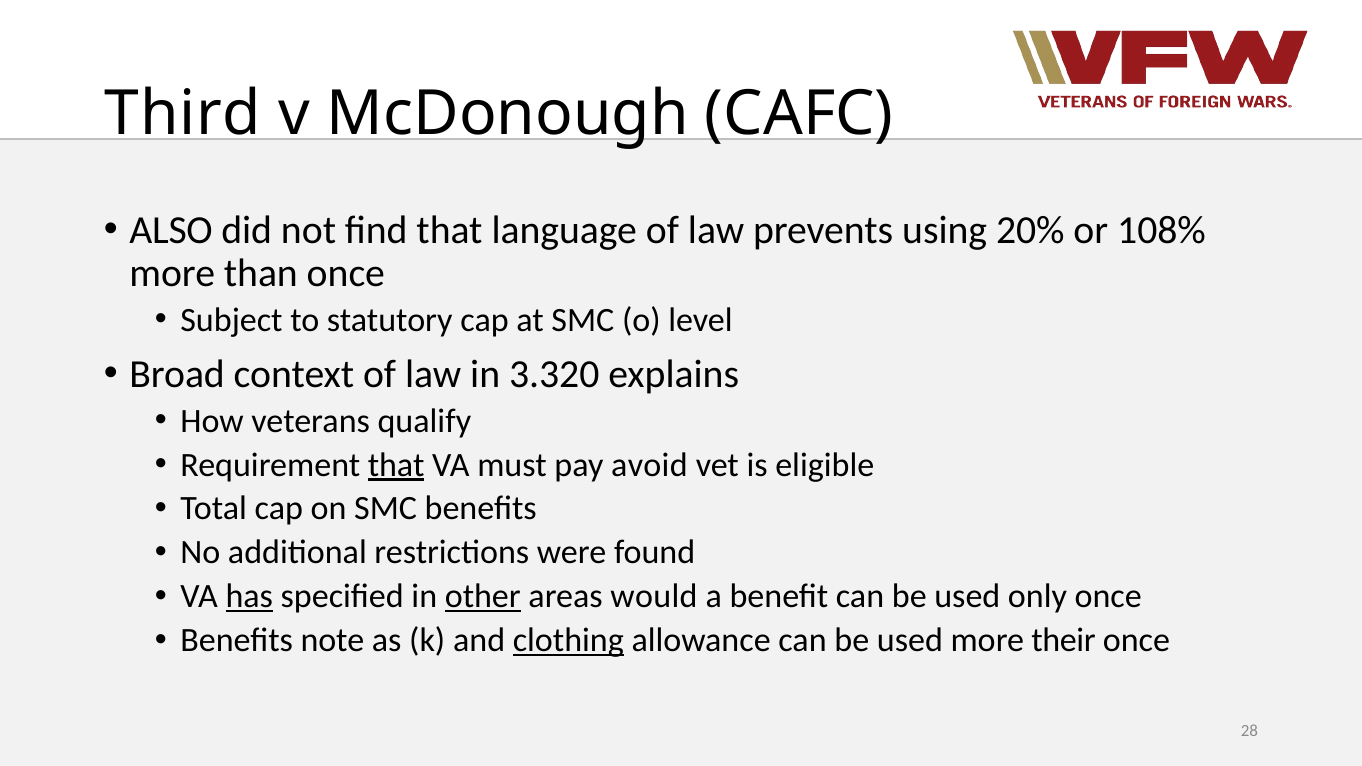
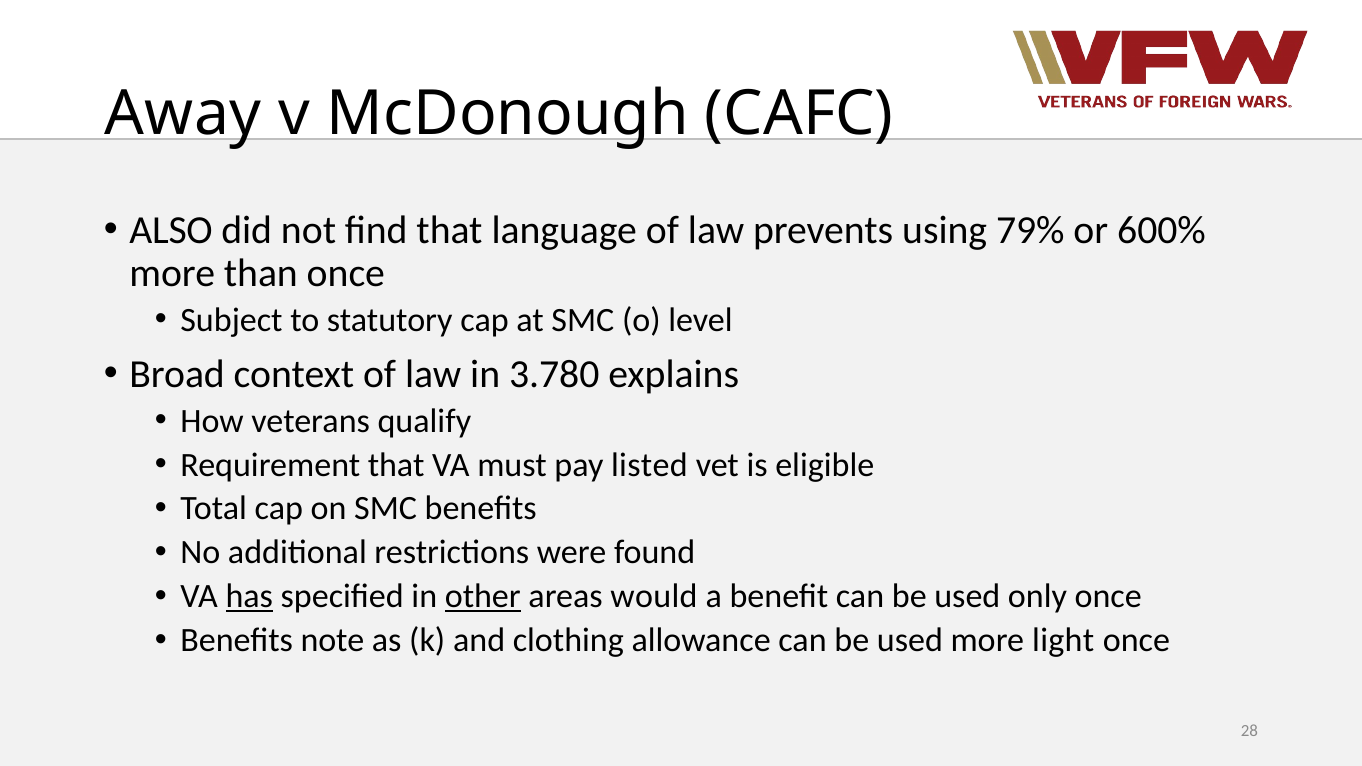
Third: Third -> Away
20%: 20% -> 79%
108%: 108% -> 600%
3.320: 3.320 -> 3.780
that at (396, 465) underline: present -> none
avoid: avoid -> listed
clothing underline: present -> none
their: their -> light
